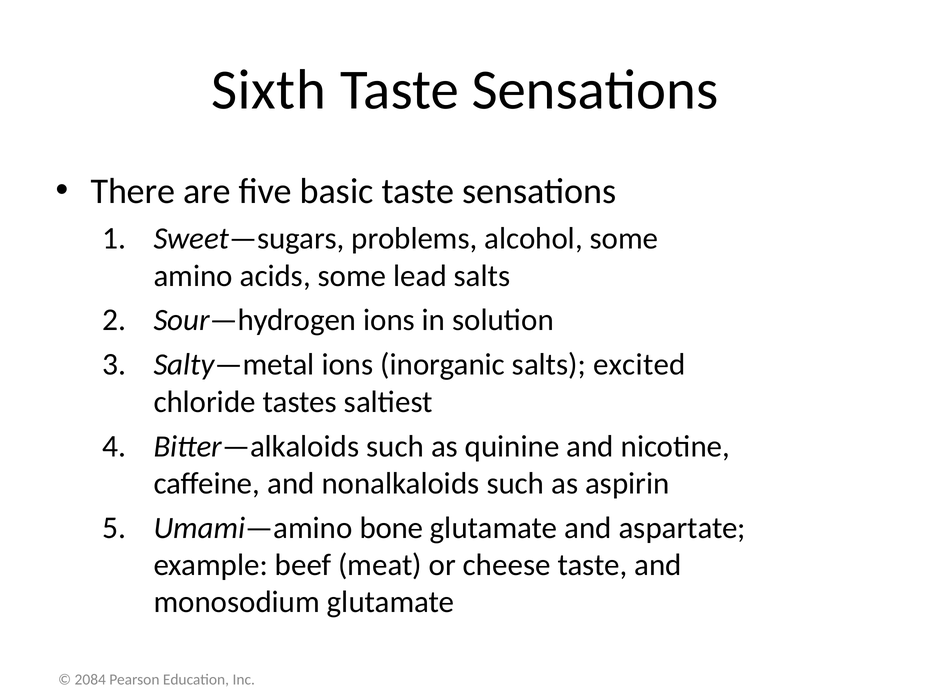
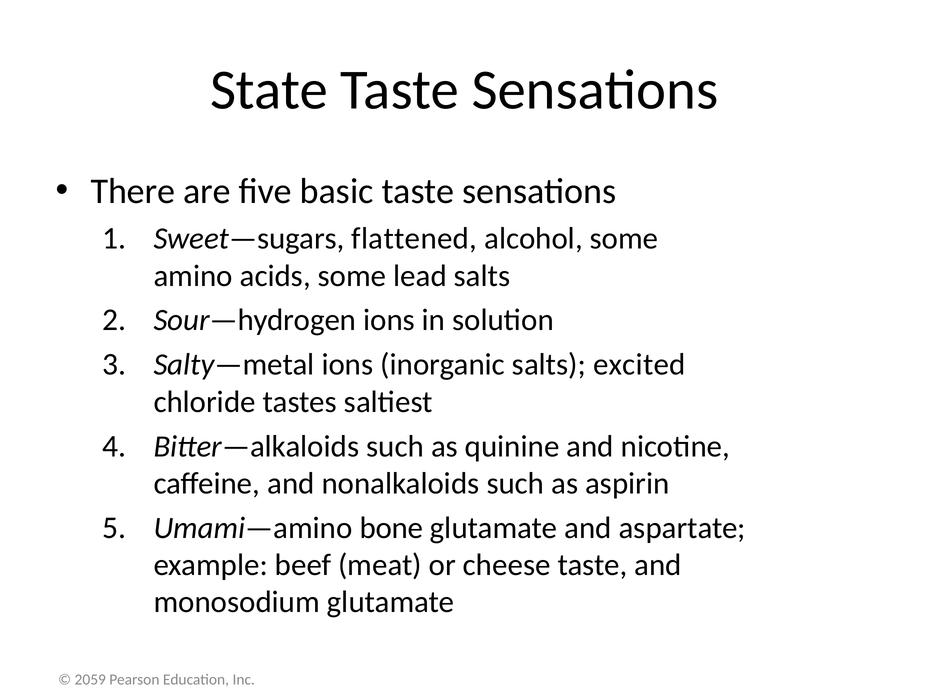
Sixth: Sixth -> State
problems: problems -> flattened
2084: 2084 -> 2059
